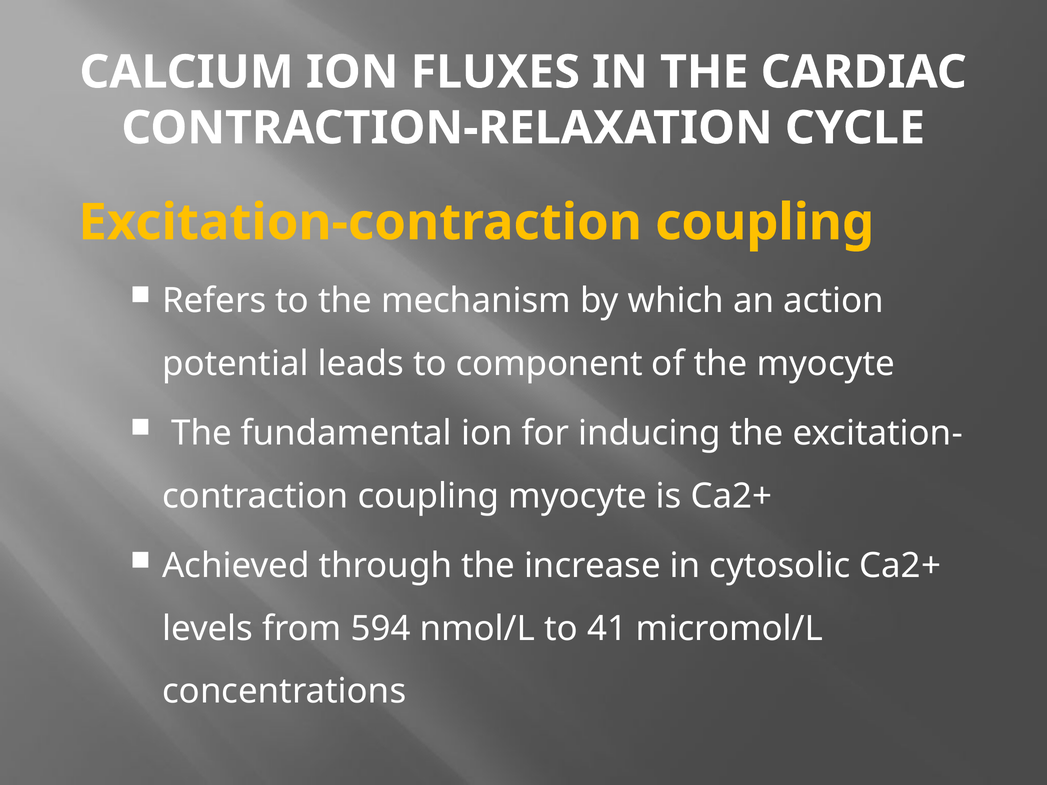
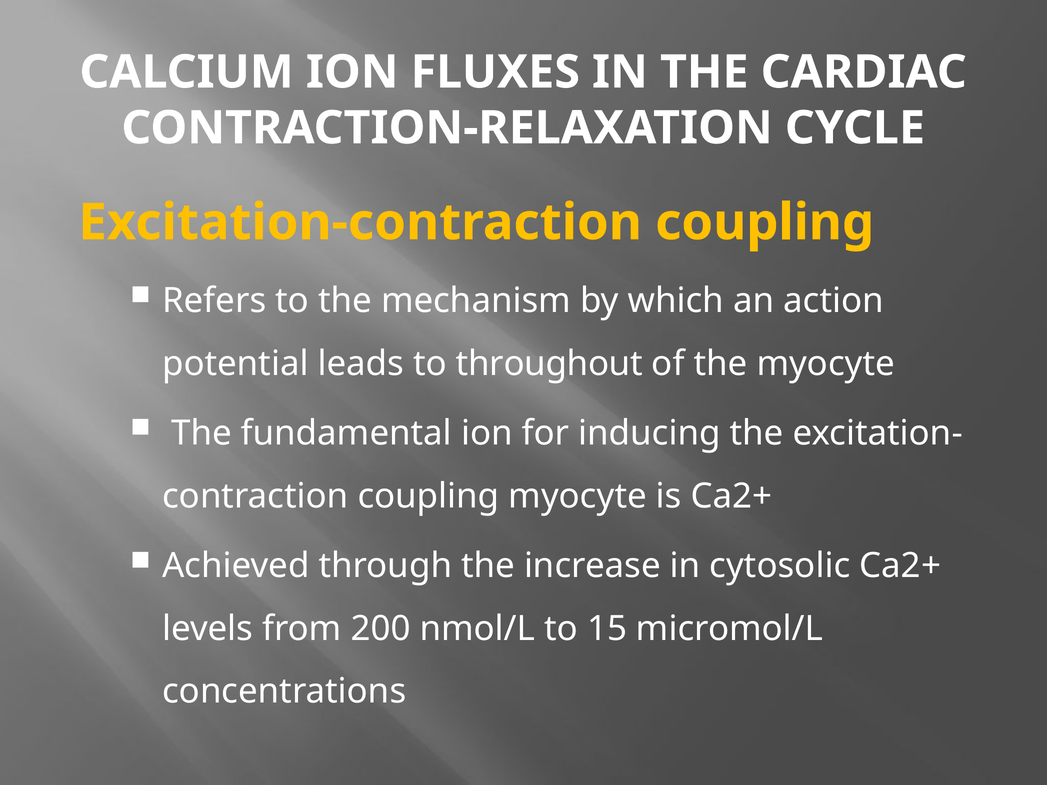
component: component -> throughout
594: 594 -> 200
41: 41 -> 15
